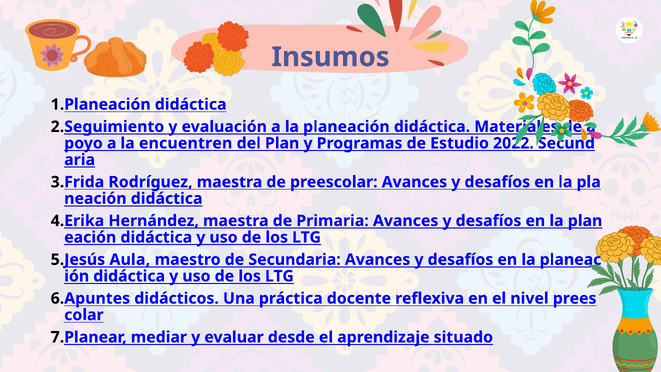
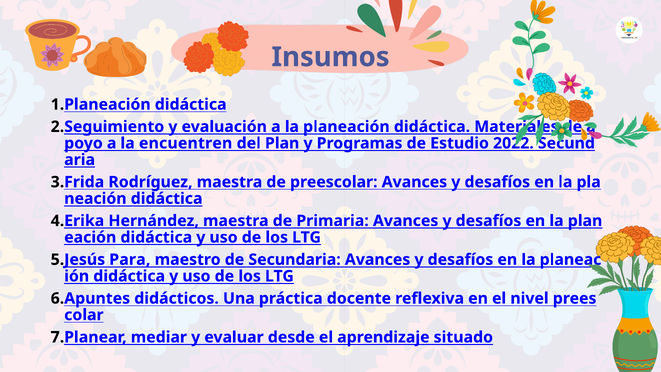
Aula: Aula -> Para
